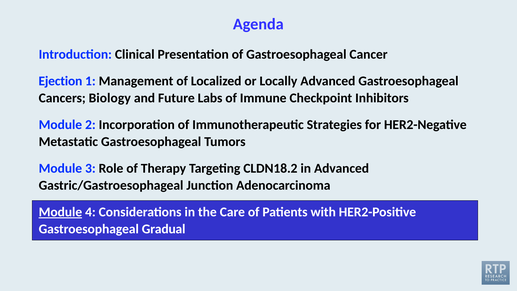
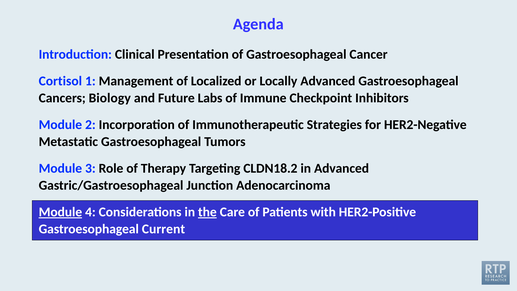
Ejection: Ejection -> Cortisol
the underline: none -> present
Gradual: Gradual -> Current
